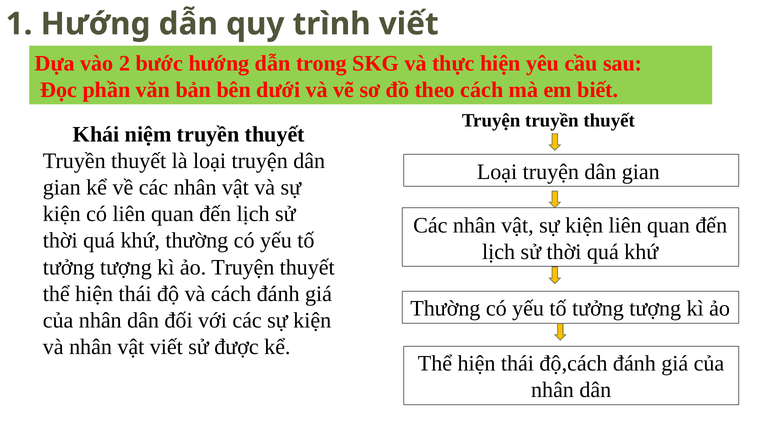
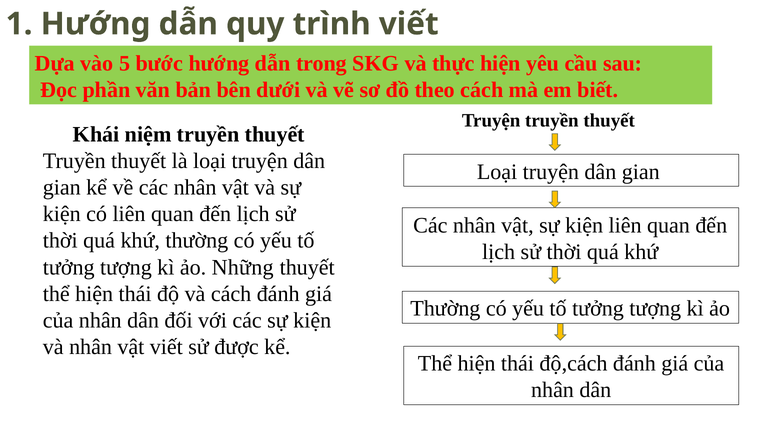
2: 2 -> 5
ảo Truyện: Truyện -> Những
